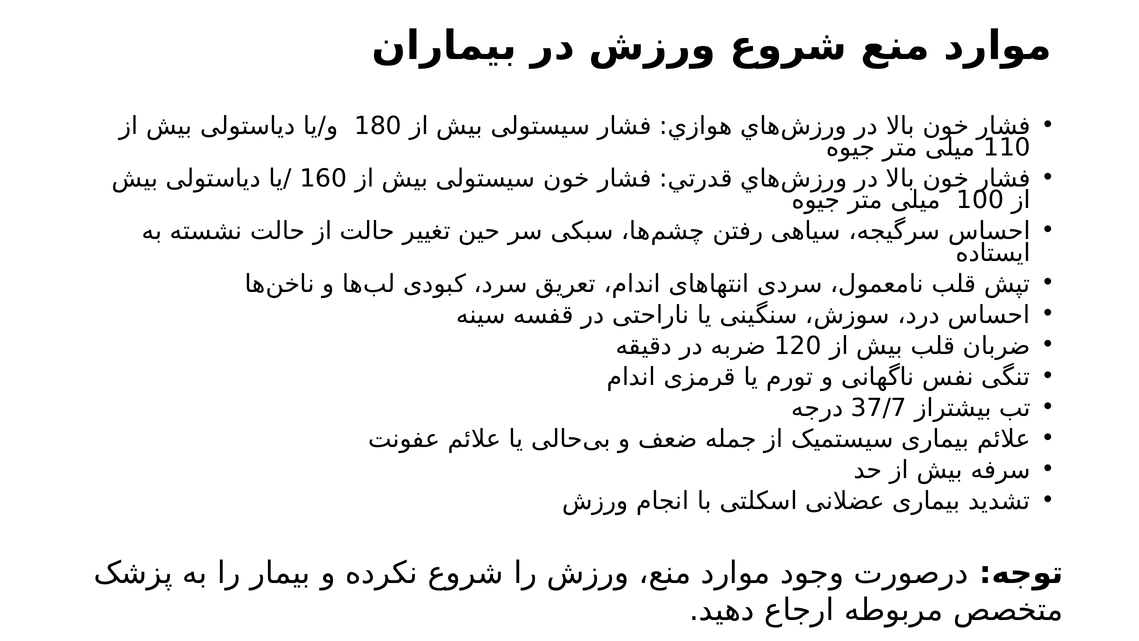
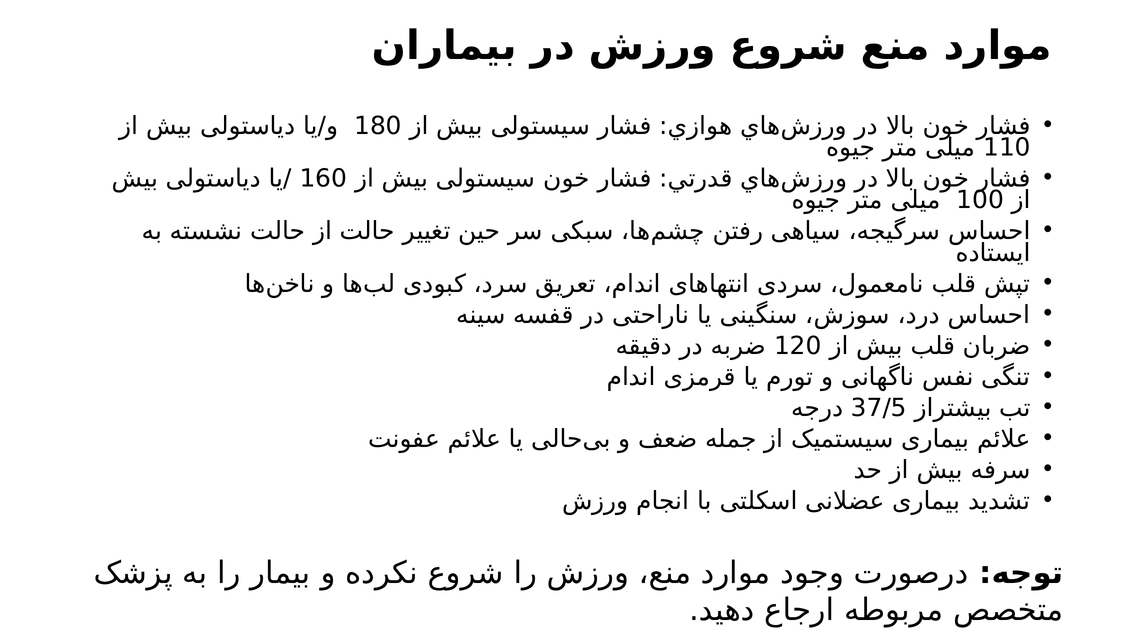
37/7: 37/7 -> 37/5
